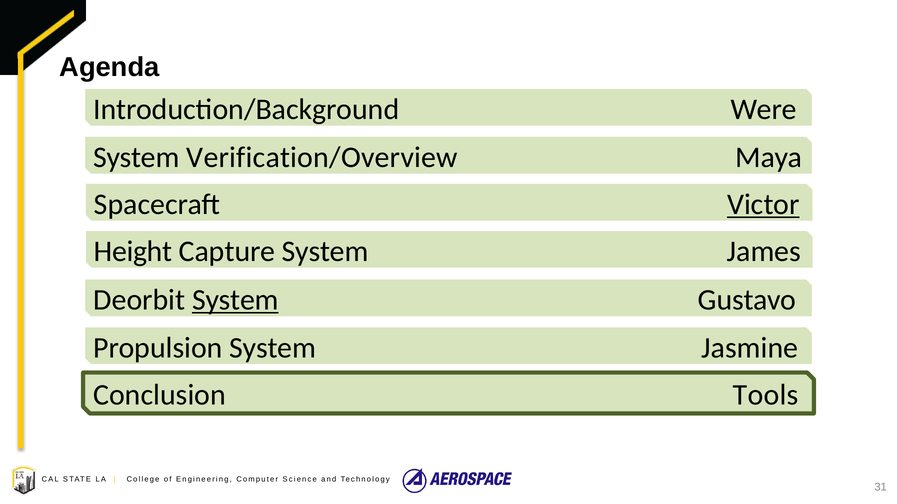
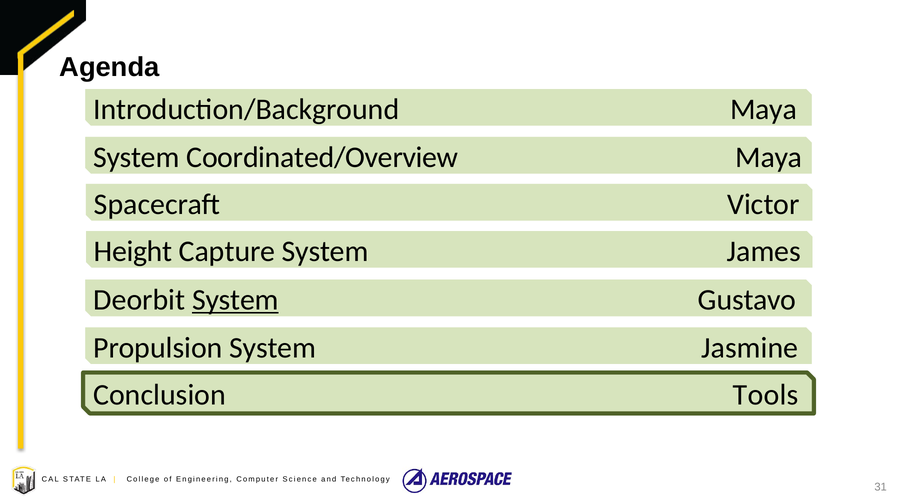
Introduction/Background Were: Were -> Maya
Verification/Overview: Verification/Overview -> Coordinated/Overview
Victor underline: present -> none
